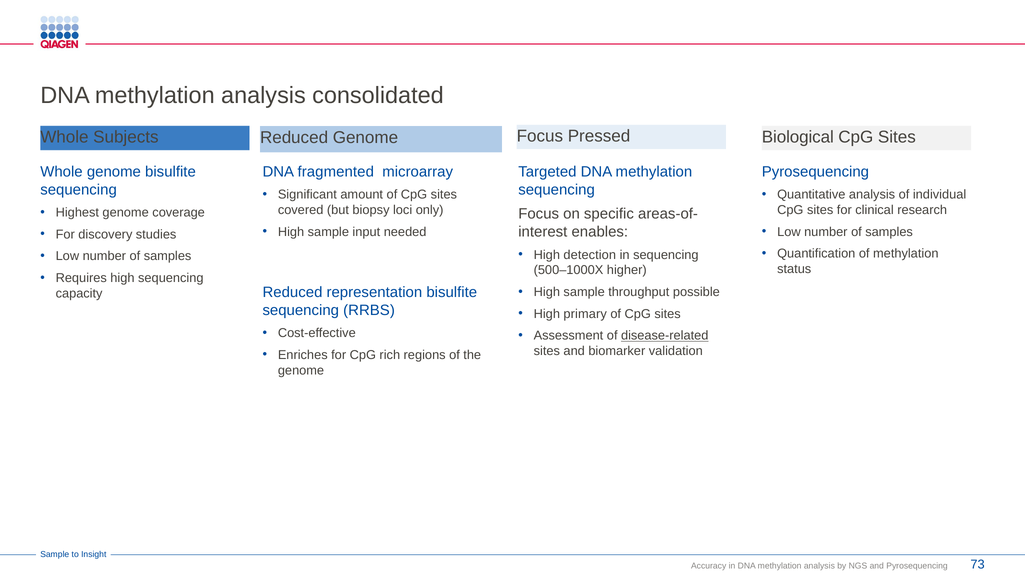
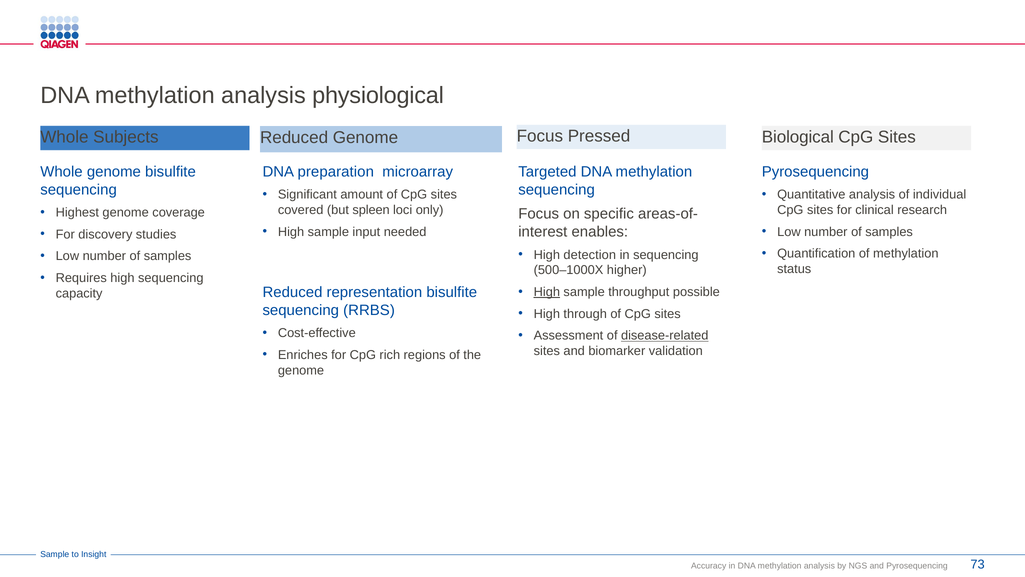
consolidated: consolidated -> physiological
fragmented: fragmented -> preparation
biopsy: biopsy -> spleen
High at (547, 292) underline: none -> present
primary: primary -> through
